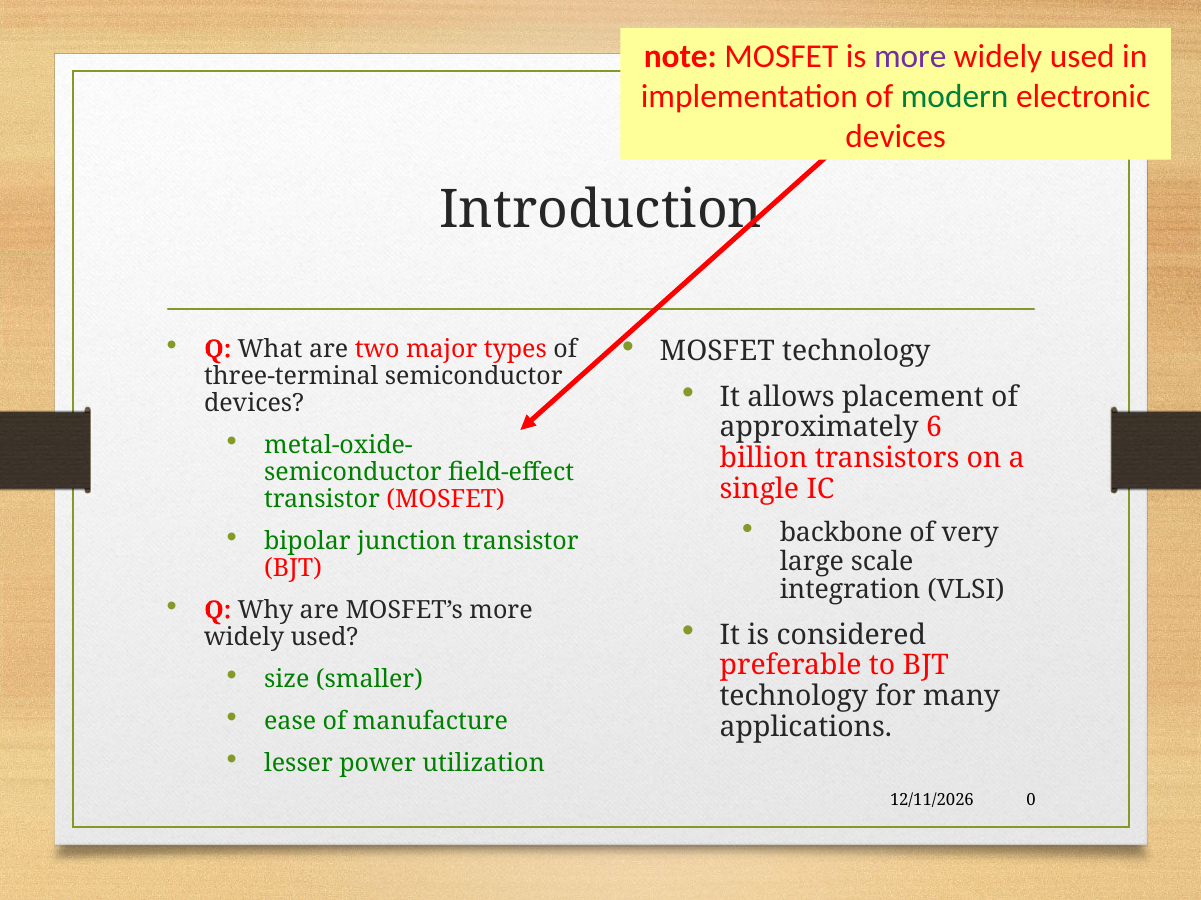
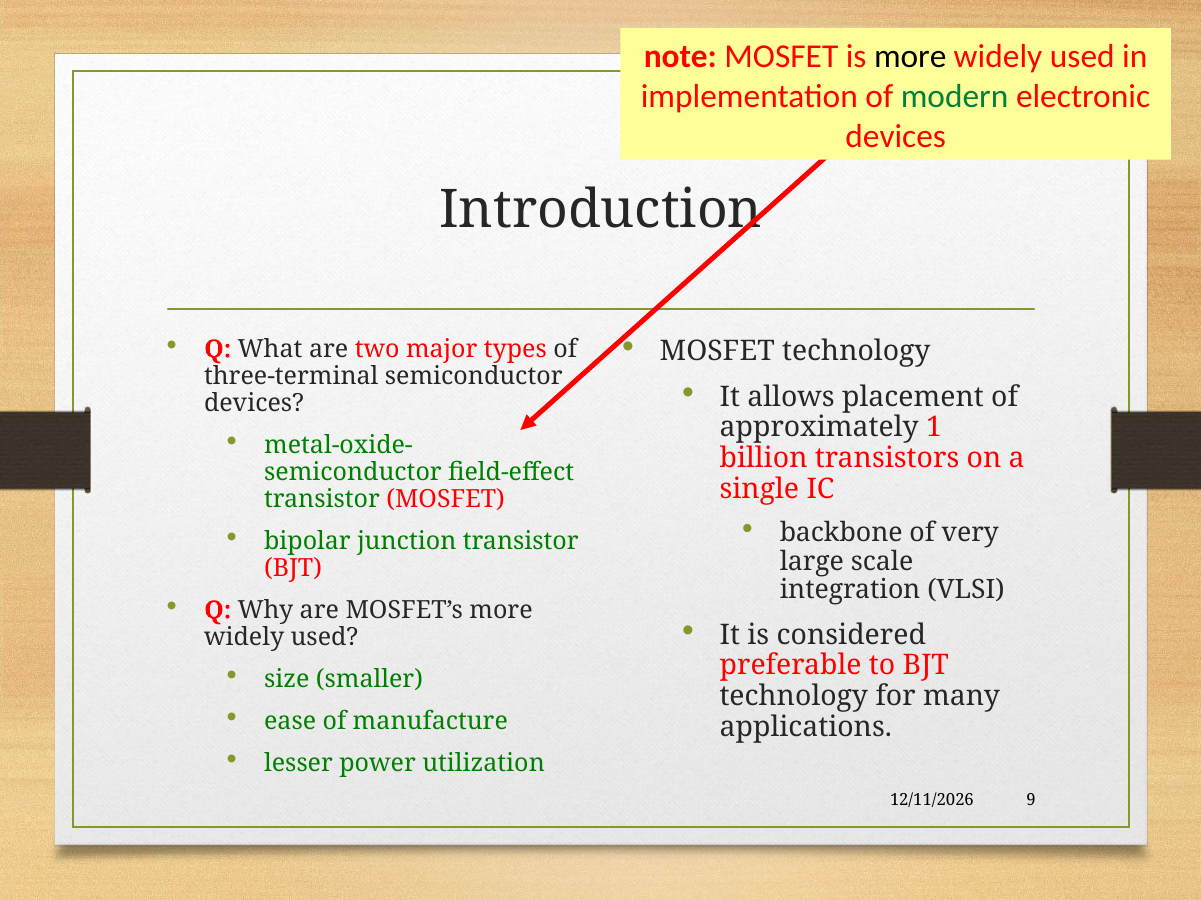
more at (910, 56) colour: purple -> black
6: 6 -> 1
0: 0 -> 9
